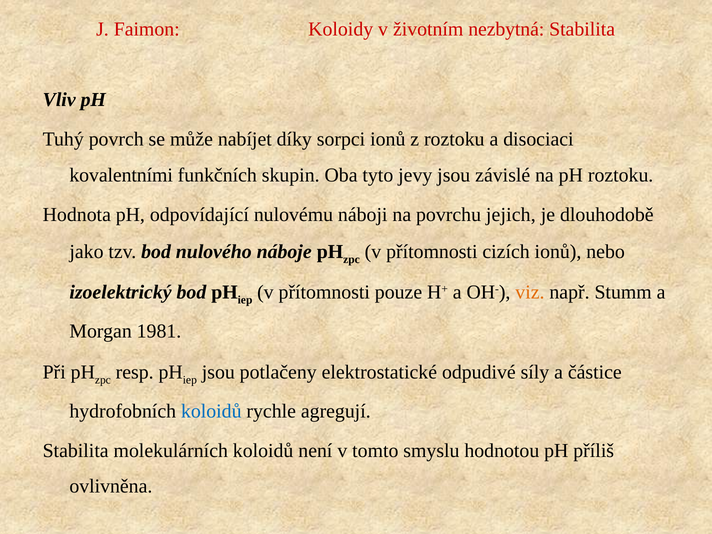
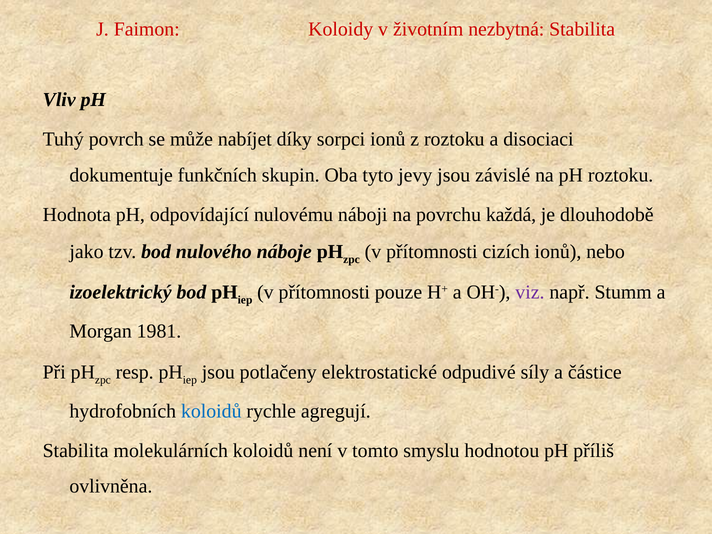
kovalentními: kovalentními -> dokumentuje
jejich: jejich -> každá
viz colour: orange -> purple
